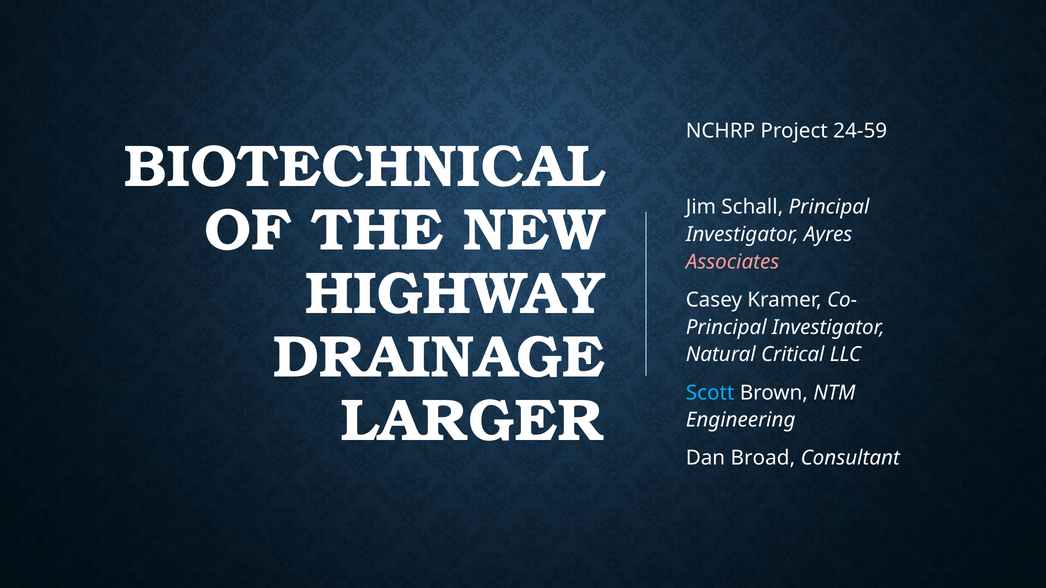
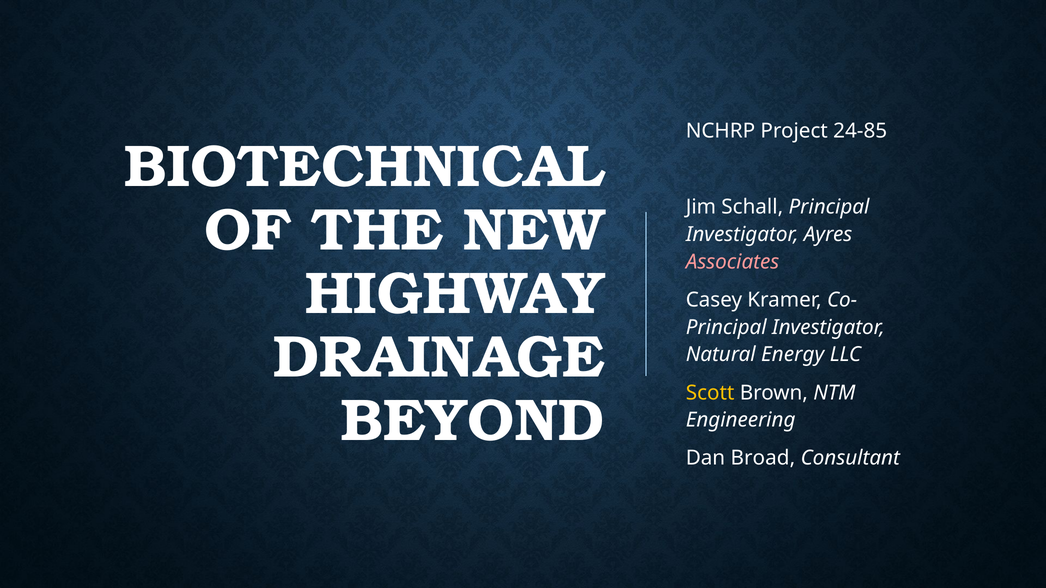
24-59: 24-59 -> 24-85
Critical: Critical -> Energy
Scott colour: light blue -> yellow
LARGER: LARGER -> BEYOND
